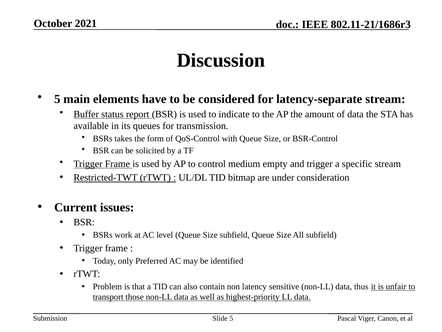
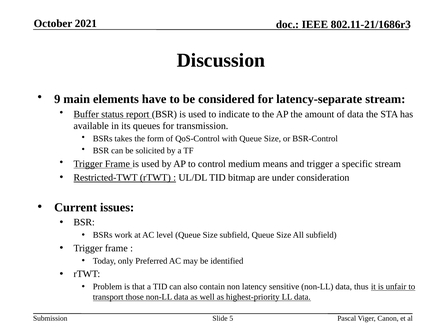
5 at (57, 99): 5 -> 9
empty: empty -> means
